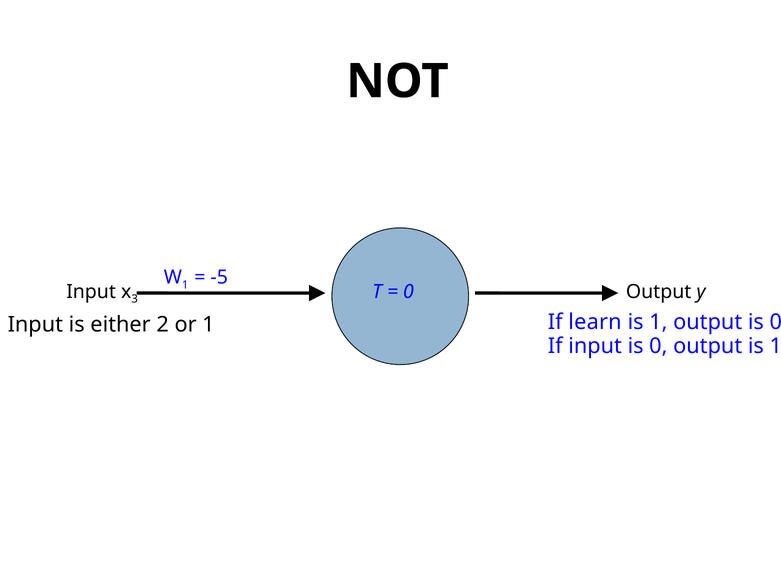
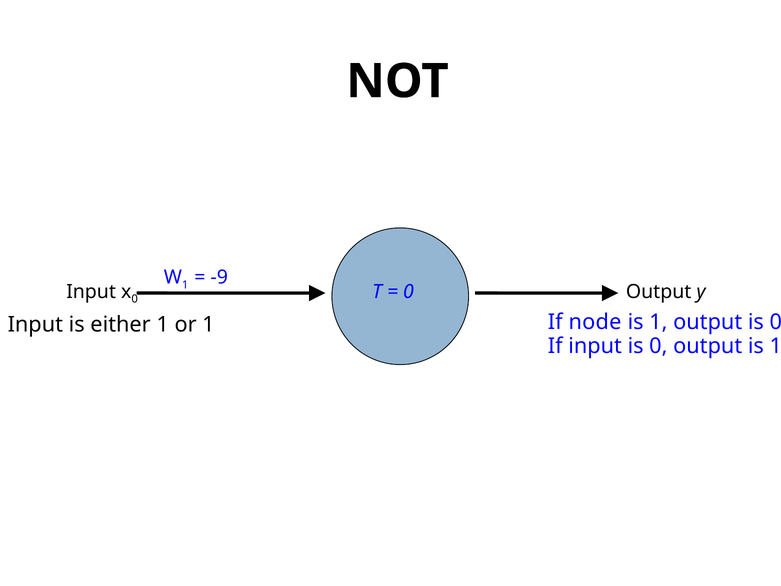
-5: -5 -> -9
3 at (135, 299): 3 -> 0
either 2: 2 -> 1
learn: learn -> node
